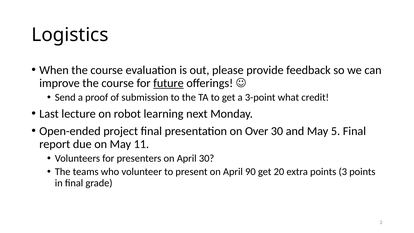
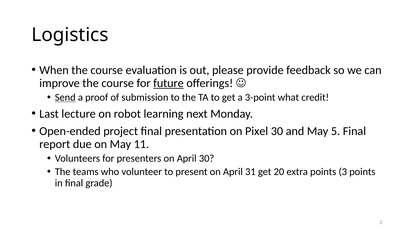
Send underline: none -> present
Over: Over -> Pixel
90: 90 -> 31
